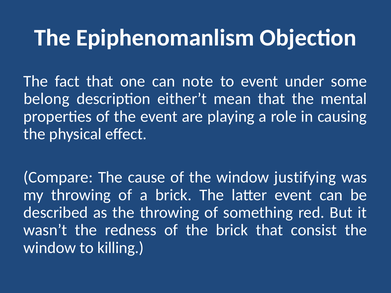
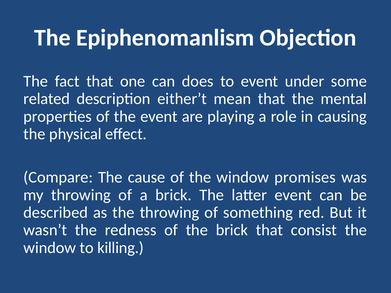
note: note -> does
belong: belong -> related
justifying: justifying -> promises
